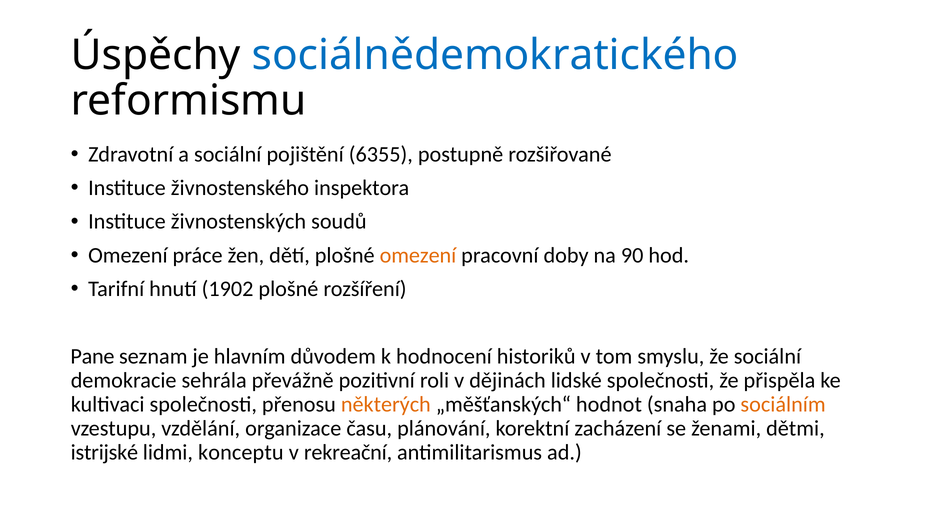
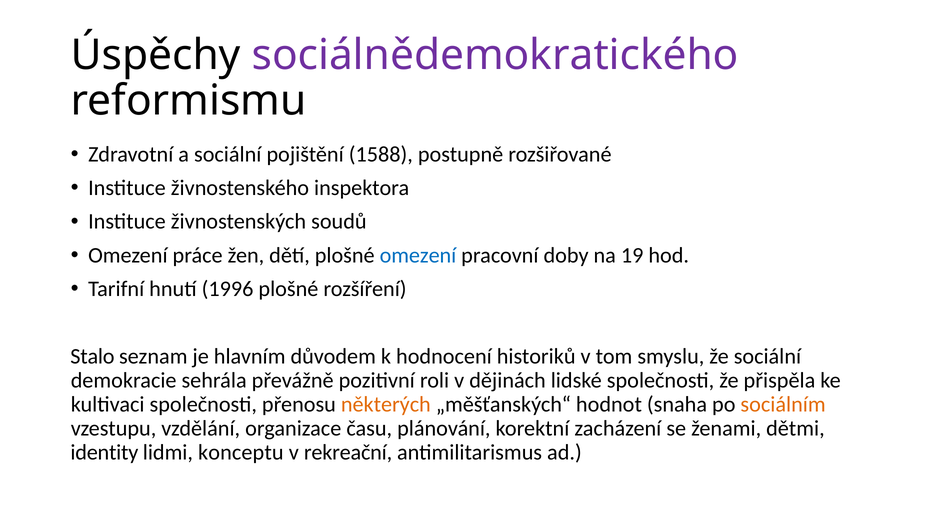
sociálnědemokratického colour: blue -> purple
6355: 6355 -> 1588
omezení at (418, 255) colour: orange -> blue
90: 90 -> 19
1902: 1902 -> 1996
Pane: Pane -> Stalo
istrijské: istrijské -> identity
